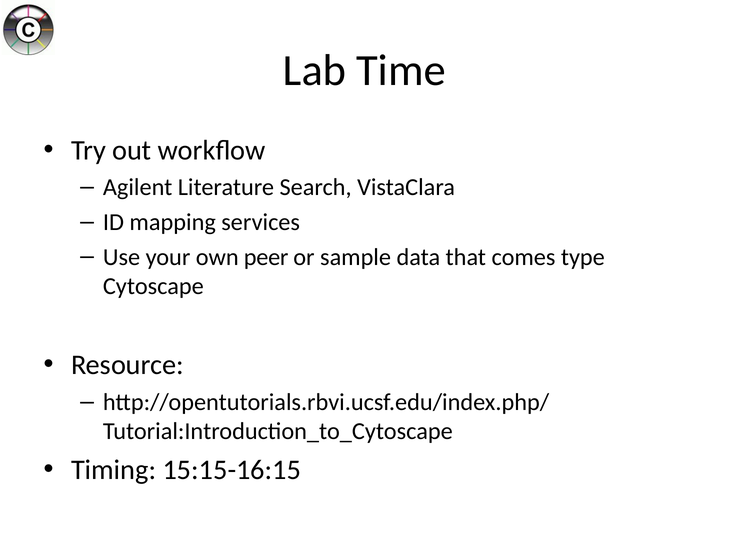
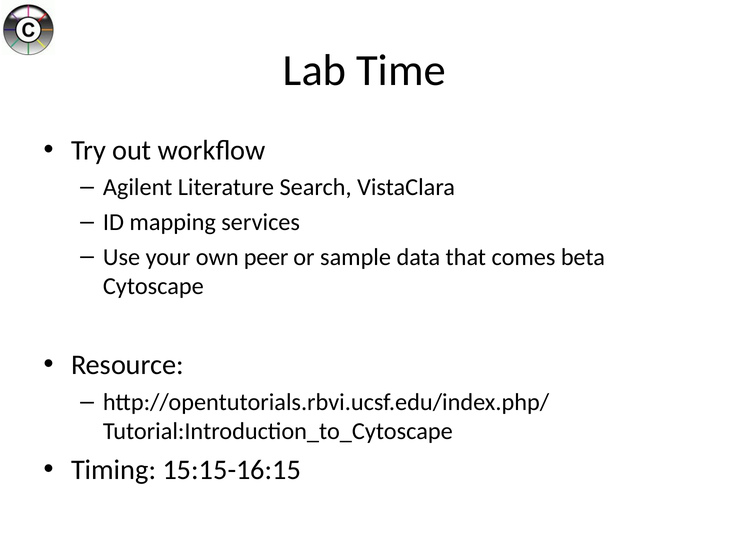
type: type -> beta
